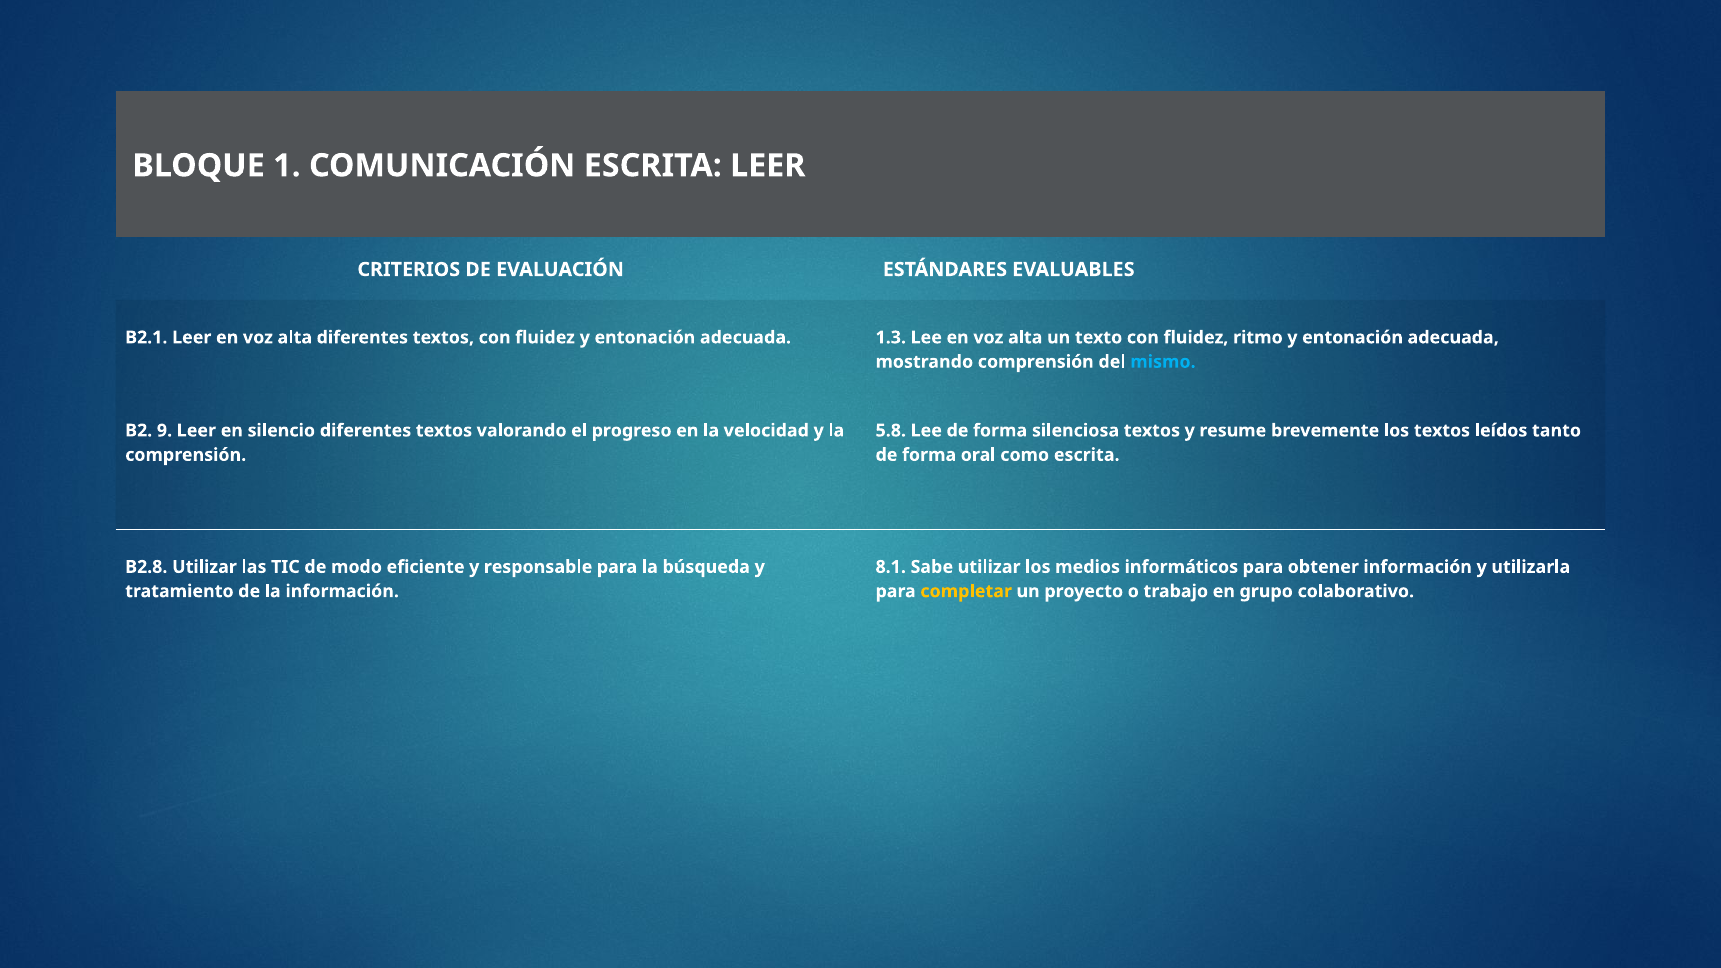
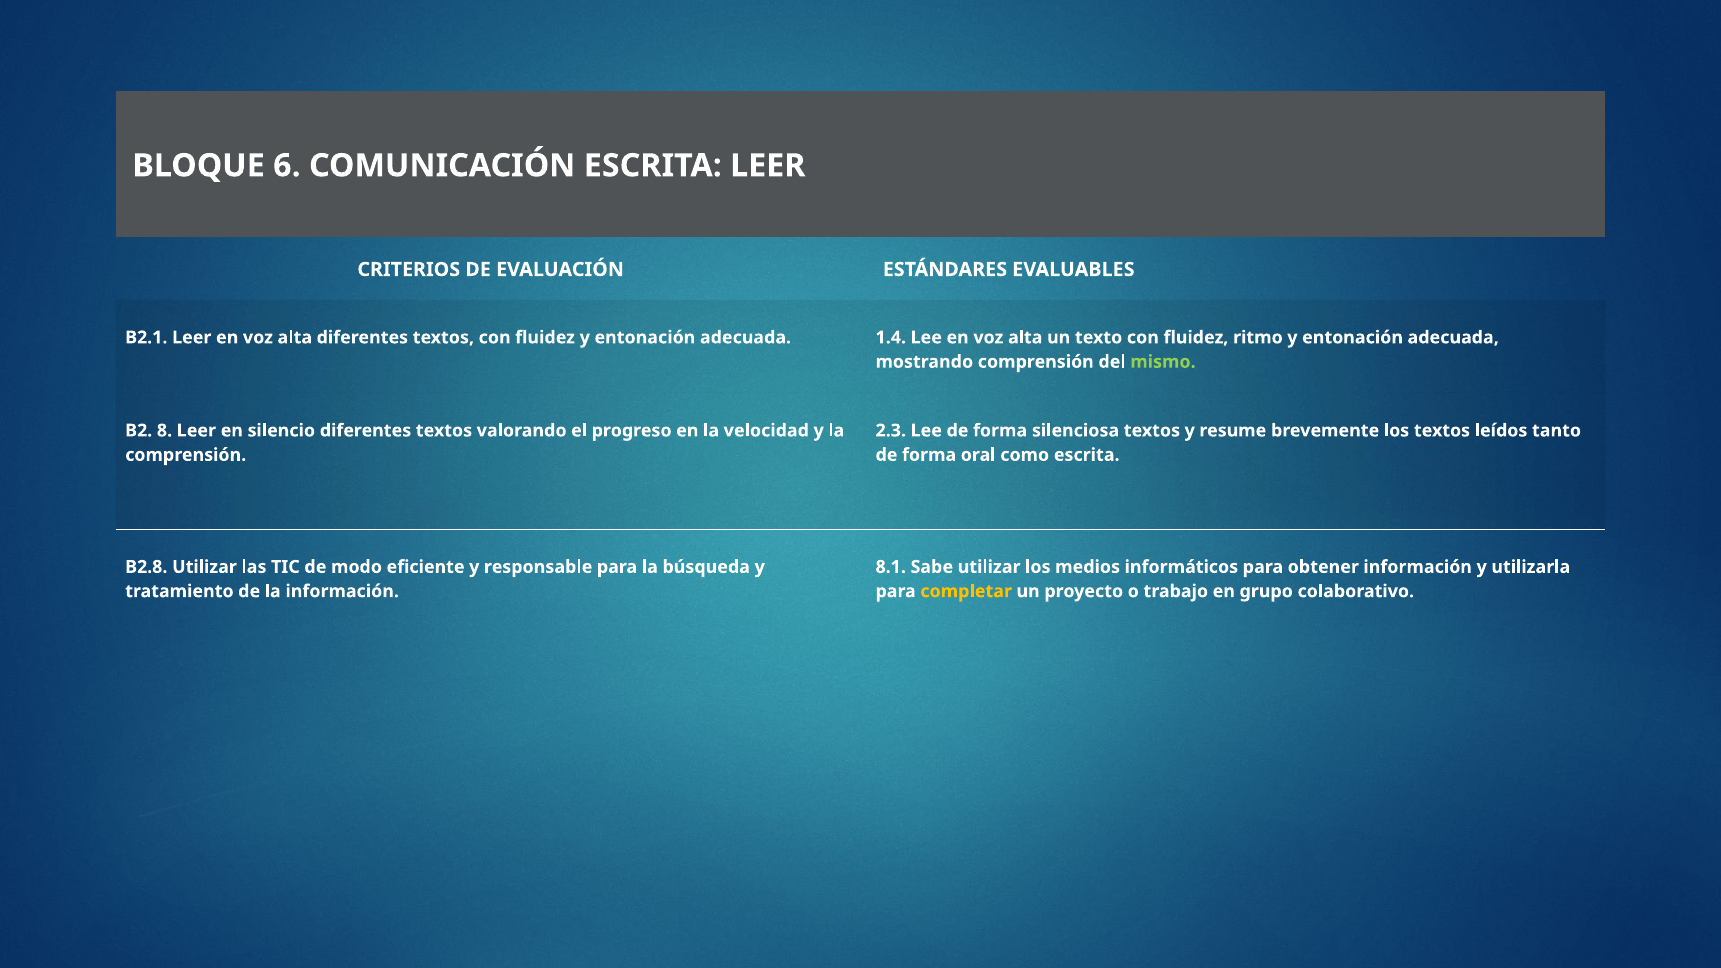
1: 1 -> 6
1.3: 1.3 -> 1.4
mismo colour: light blue -> light green
9: 9 -> 8
5.8: 5.8 -> 2.3
